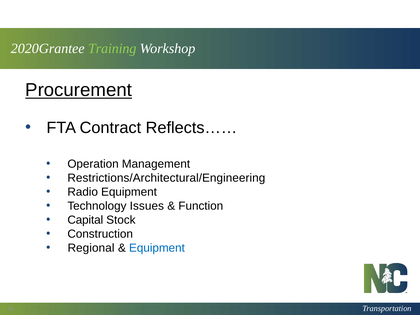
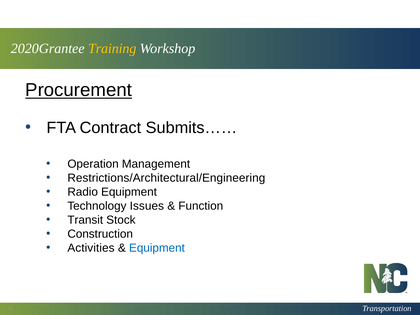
Training colour: light green -> yellow
Reflects……: Reflects…… -> Submits……
Capital: Capital -> Transit
Regional: Regional -> Activities
